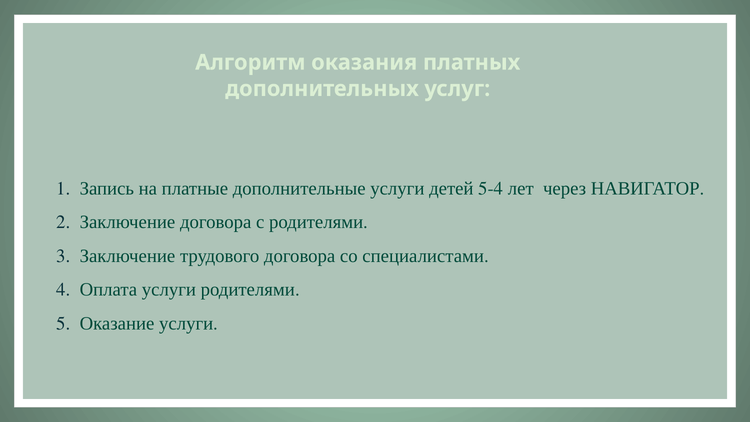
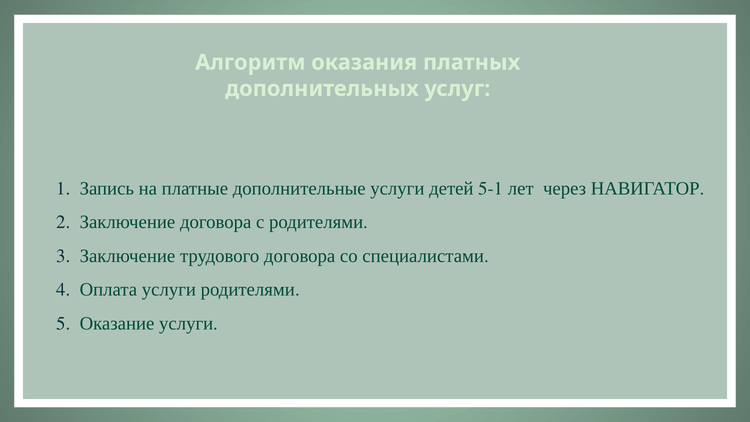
5-4: 5-4 -> 5-1
